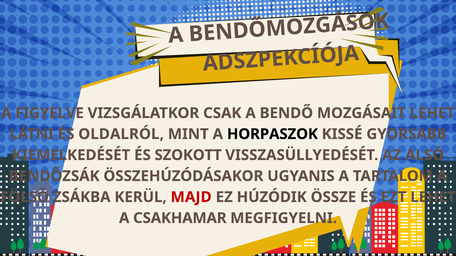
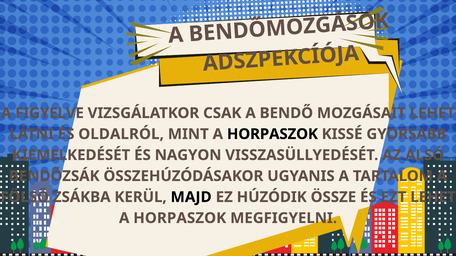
SZOKOTT: SZOKOTT -> NAGYON
MAJD colour: red -> black
CSAKHAMAR at (180, 218): CSAKHAMAR -> HORPASZOK
